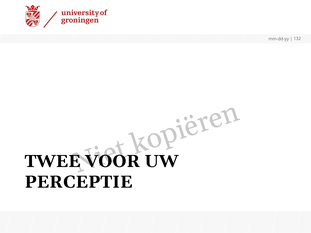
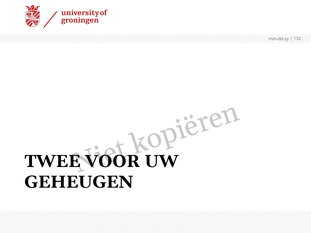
PERCEPTIE: PERCEPTIE -> GEHEUGEN
